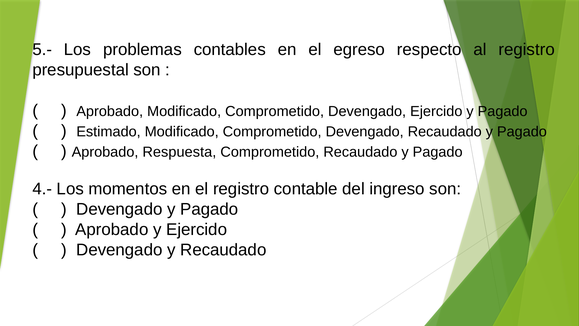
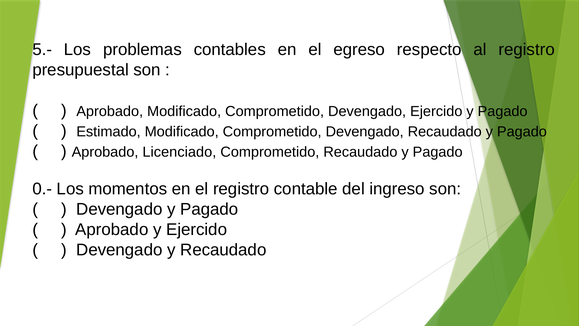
Respuesta: Respuesta -> Licenciado
4.-: 4.- -> 0.-
